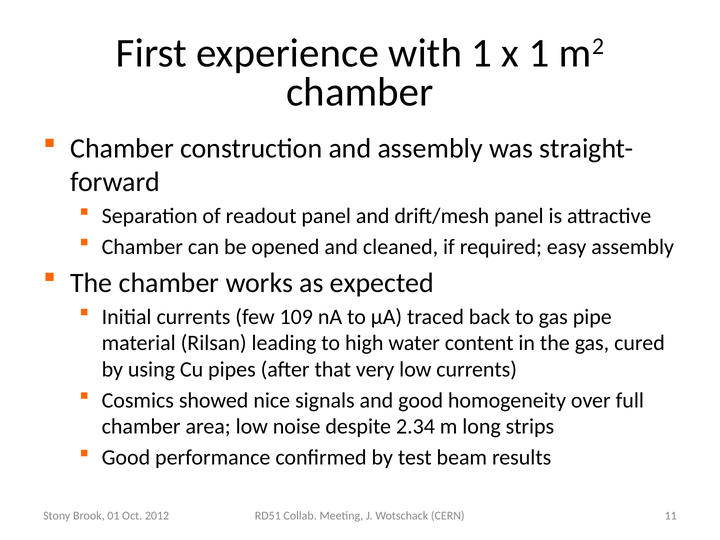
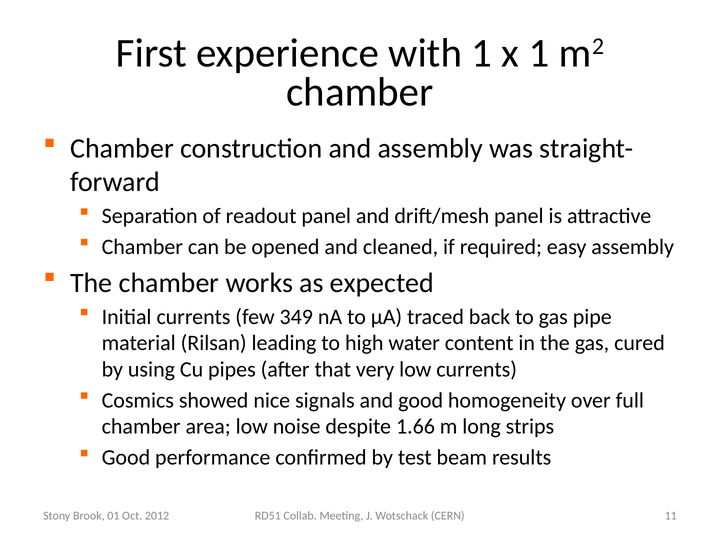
109: 109 -> 349
2.34: 2.34 -> 1.66
